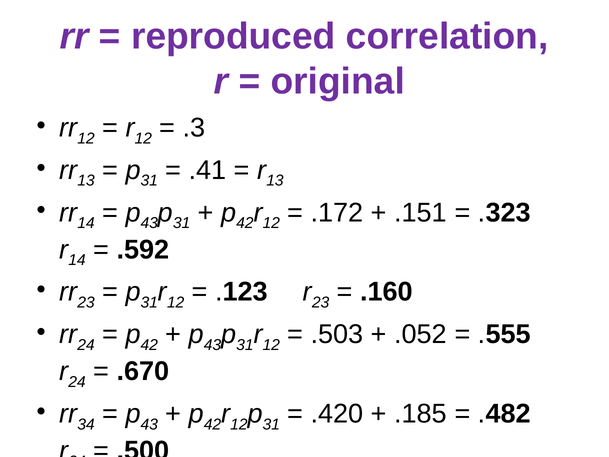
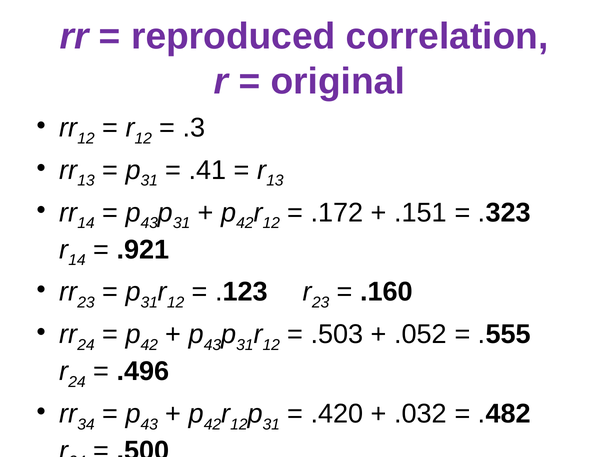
.592: .592 -> .921
.670: .670 -> .496
.185: .185 -> .032
